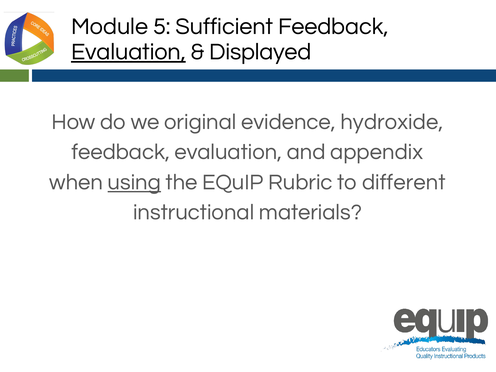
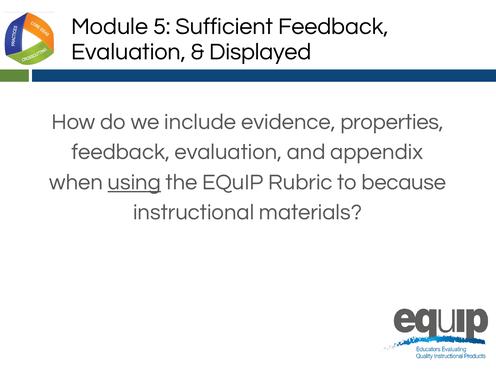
Evaluation at (129, 52) underline: present -> none
original: original -> include
hydroxide: hydroxide -> properties
different: different -> because
